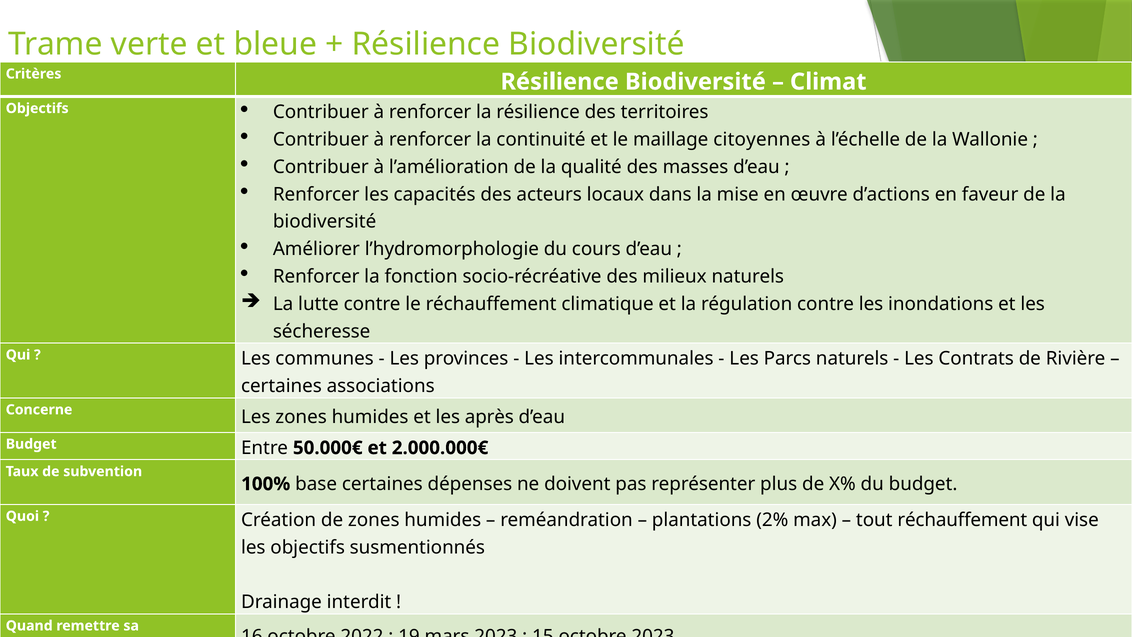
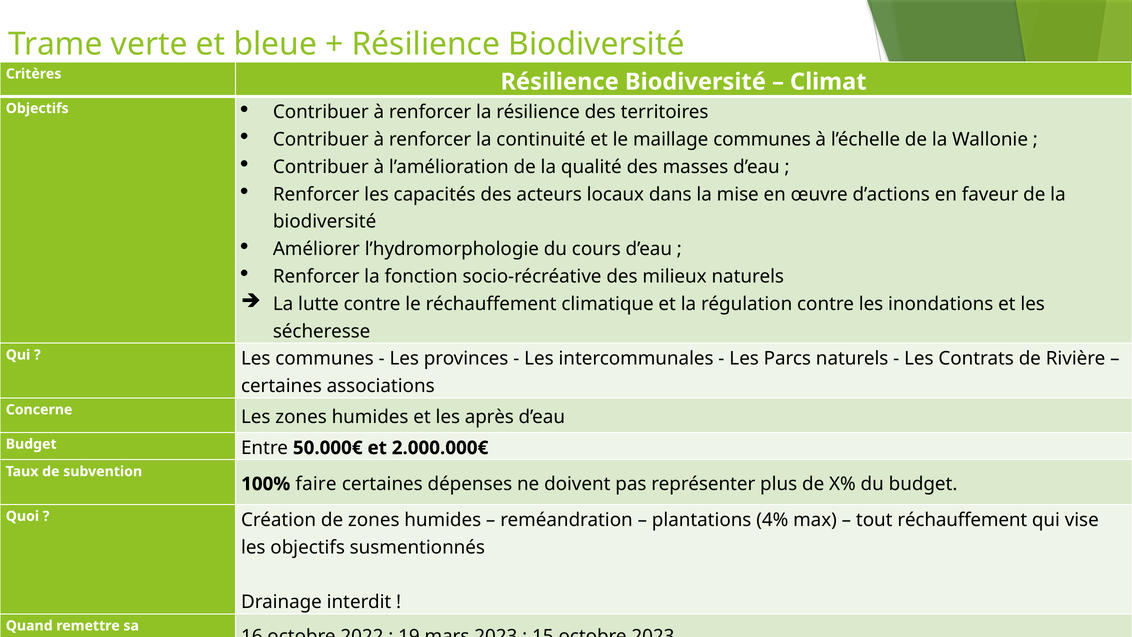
maillage citoyennes: citoyennes -> communes
base: base -> faire
2%: 2% -> 4%
